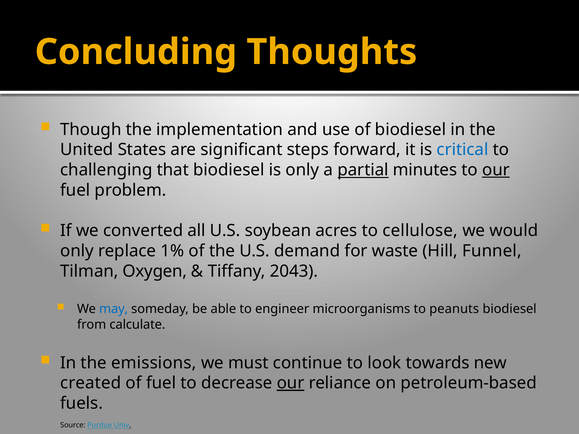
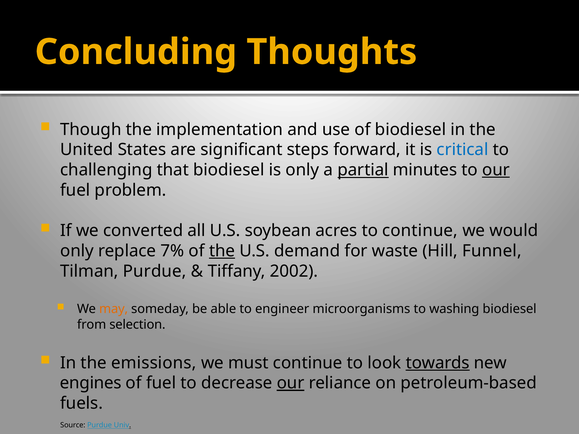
to cellulose: cellulose -> continue
1%: 1% -> 7%
the at (222, 251) underline: none -> present
Tilman Oxygen: Oxygen -> Purdue
2043: 2043 -> 2002
may colour: blue -> orange
peanuts: peanuts -> washing
calculate: calculate -> selection
towards underline: none -> present
created: created -> engines
